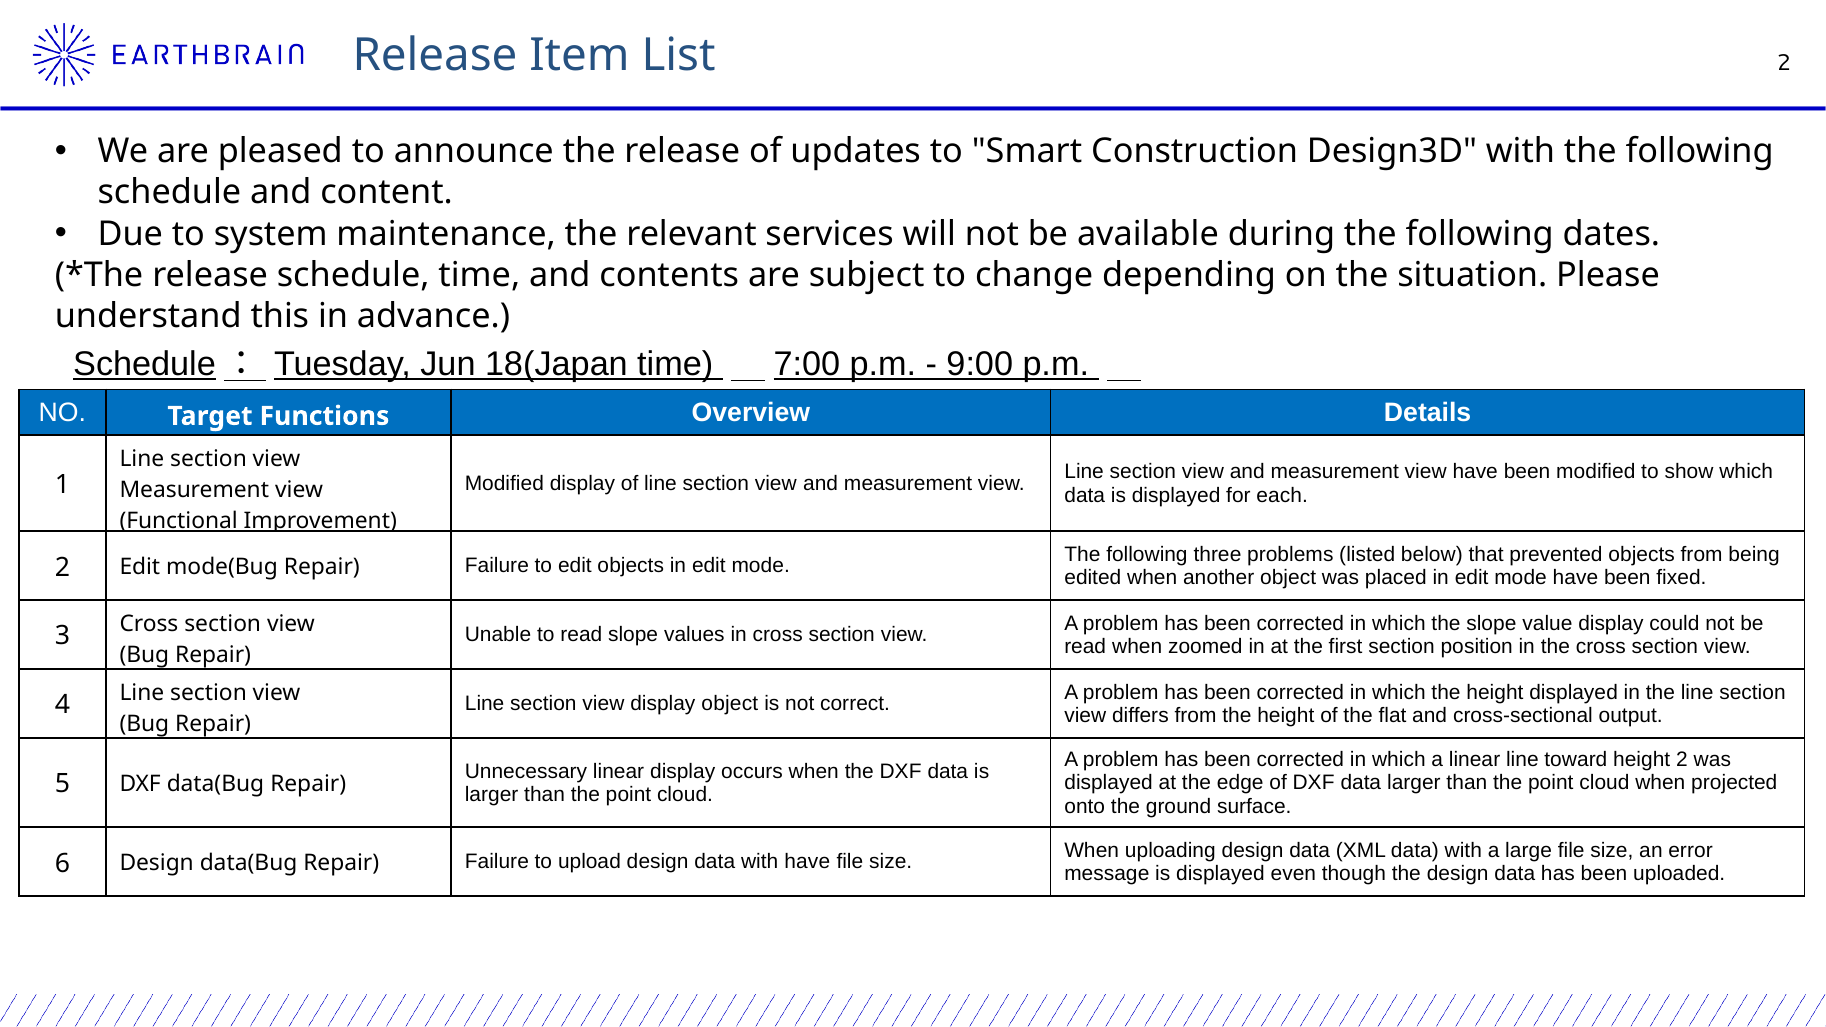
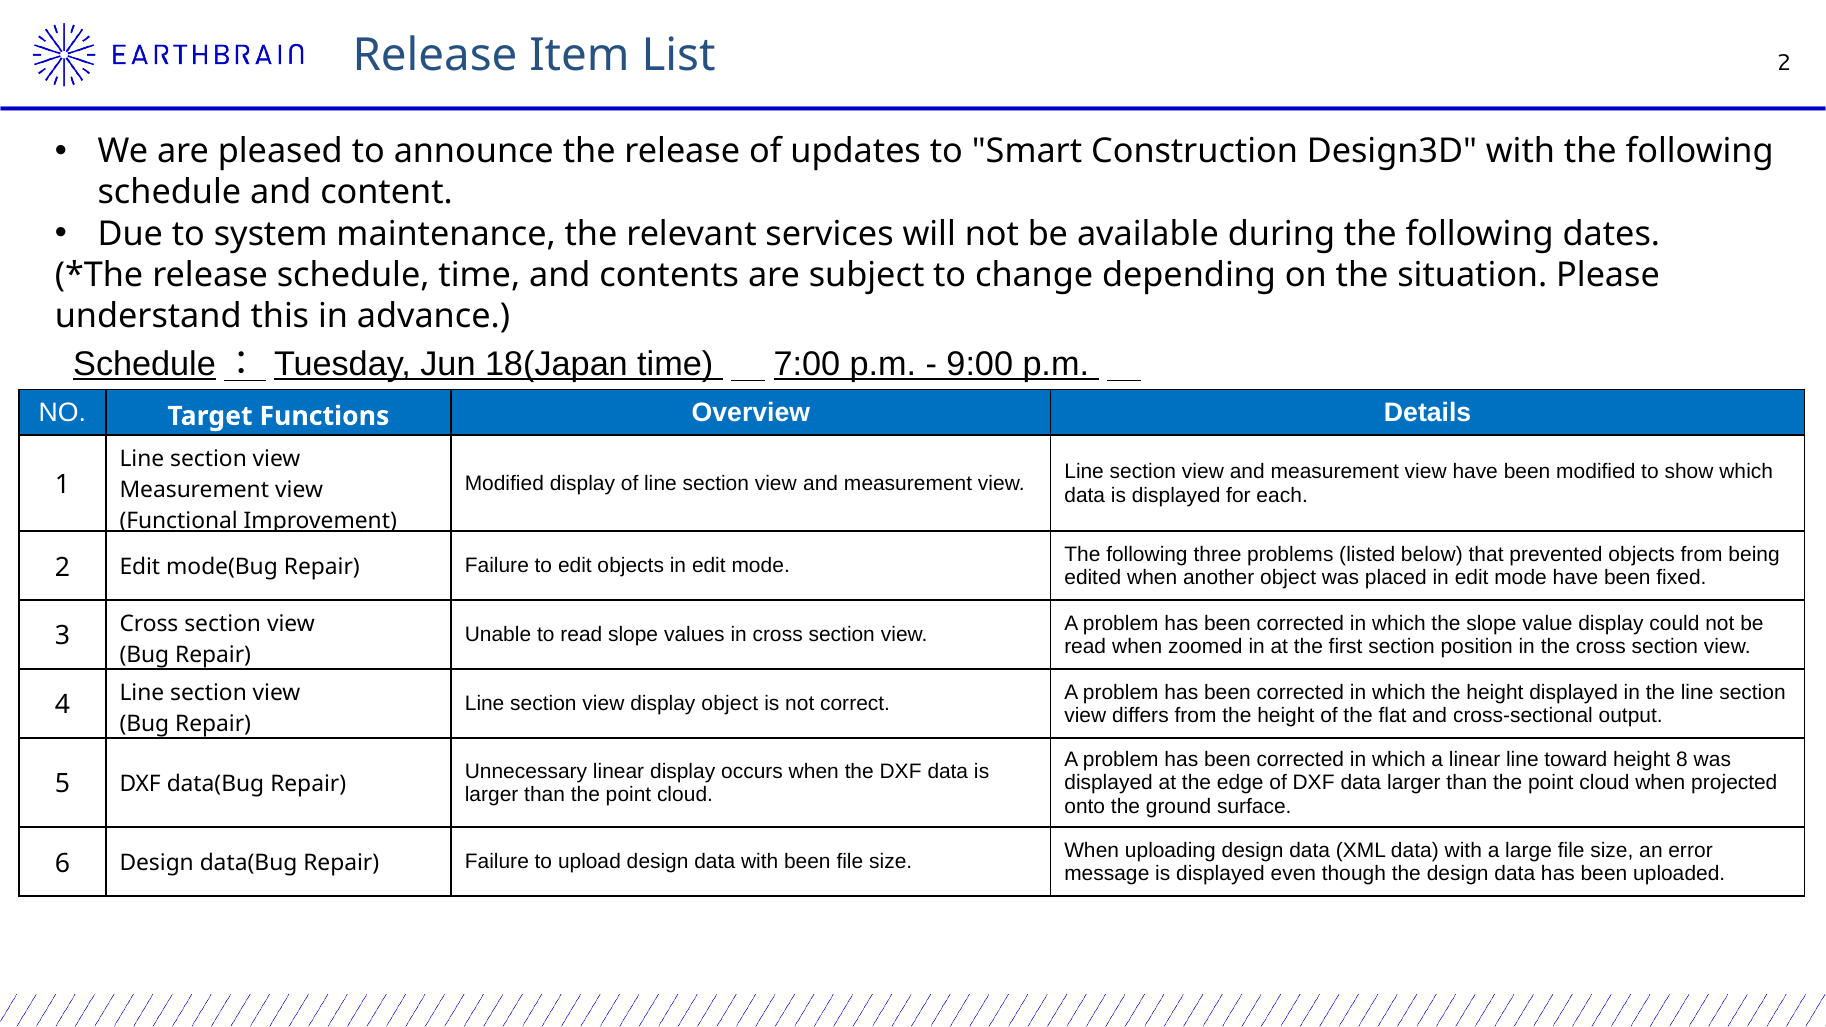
height 2: 2 -> 8
with have: have -> been
